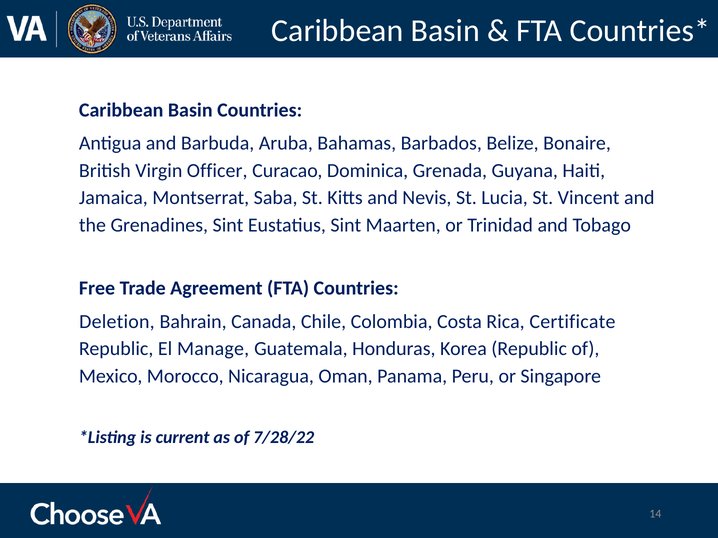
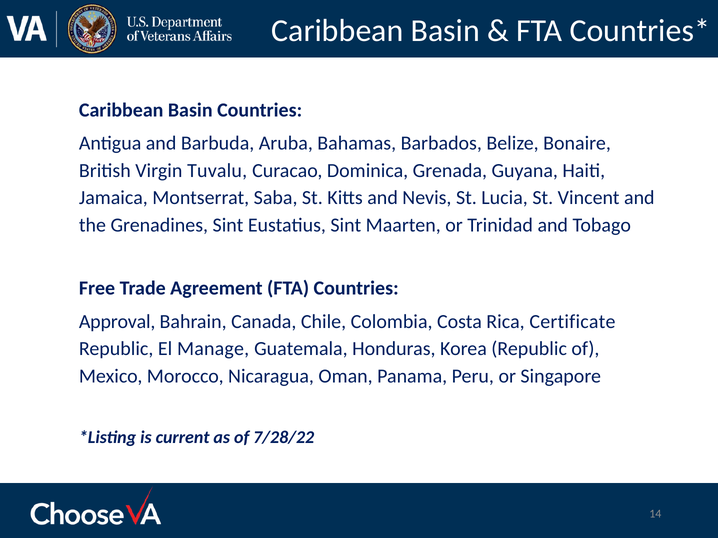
Officer: Officer -> Tuvalu
Deletion: Deletion -> Approval
